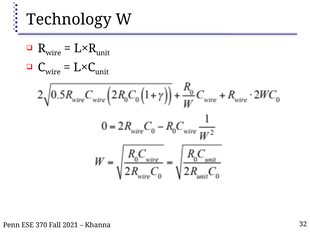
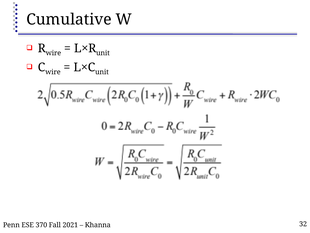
Technology at (69, 19): Technology -> Cumulative
